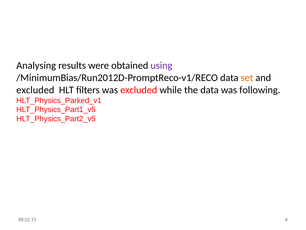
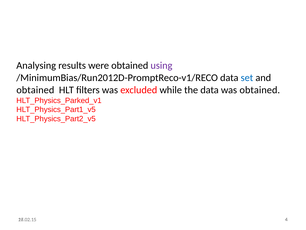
set colour: orange -> blue
excluded at (35, 90): excluded -> obtained
was following: following -> obtained
